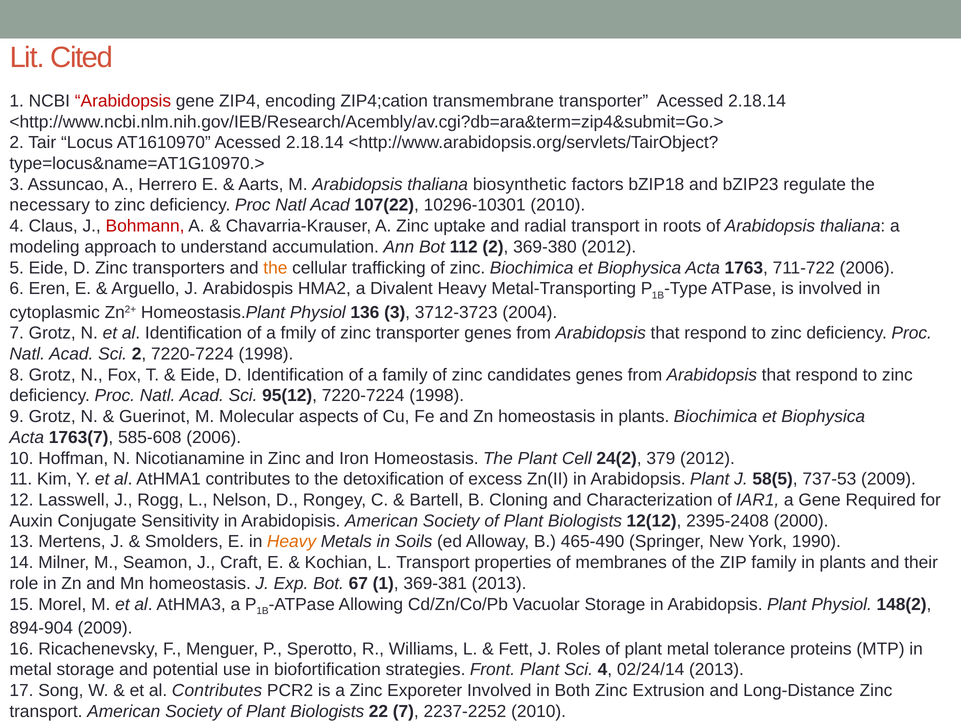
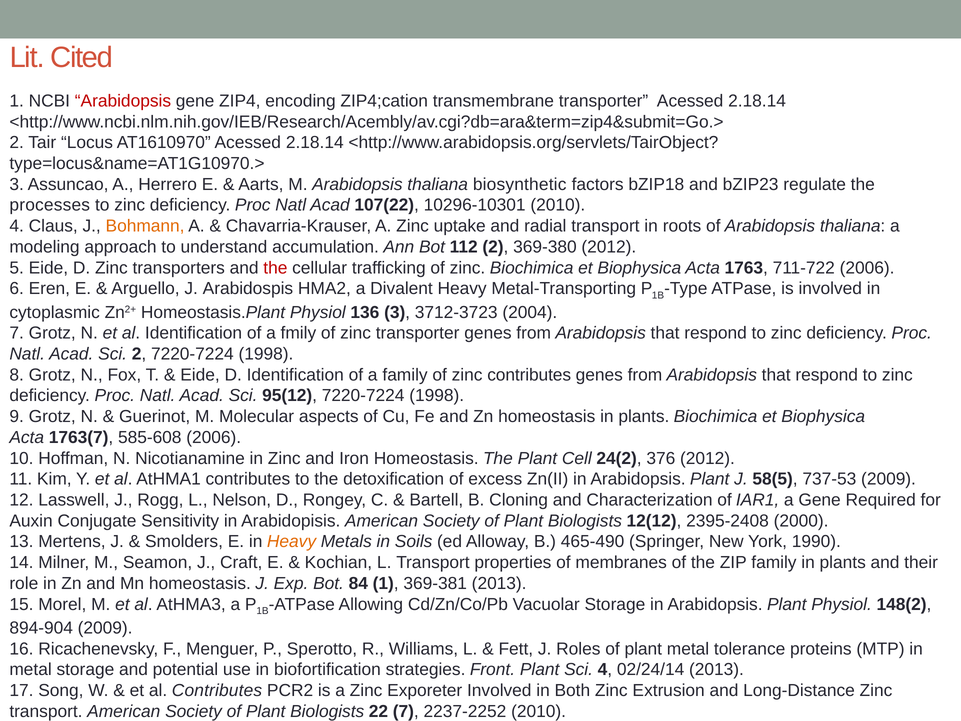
necessary: necessary -> processes
Bohmann colour: red -> orange
the at (275, 268) colour: orange -> red
zinc candidates: candidates -> contributes
379: 379 -> 376
67: 67 -> 84
